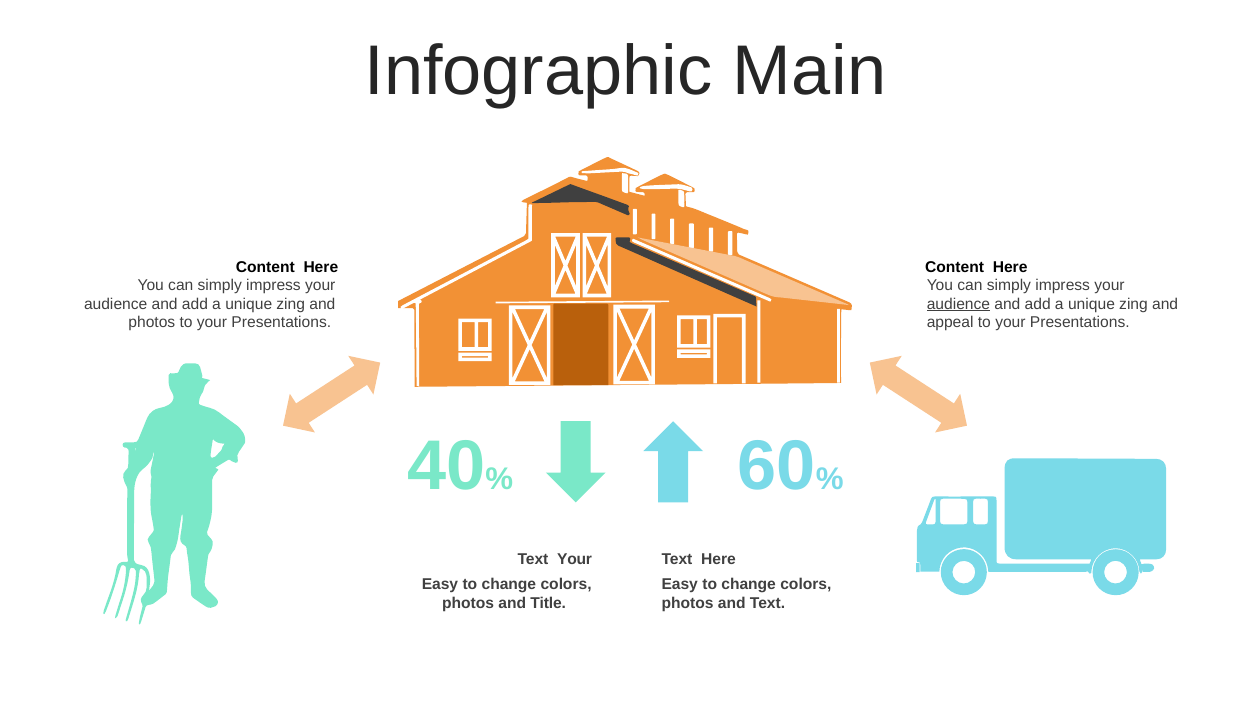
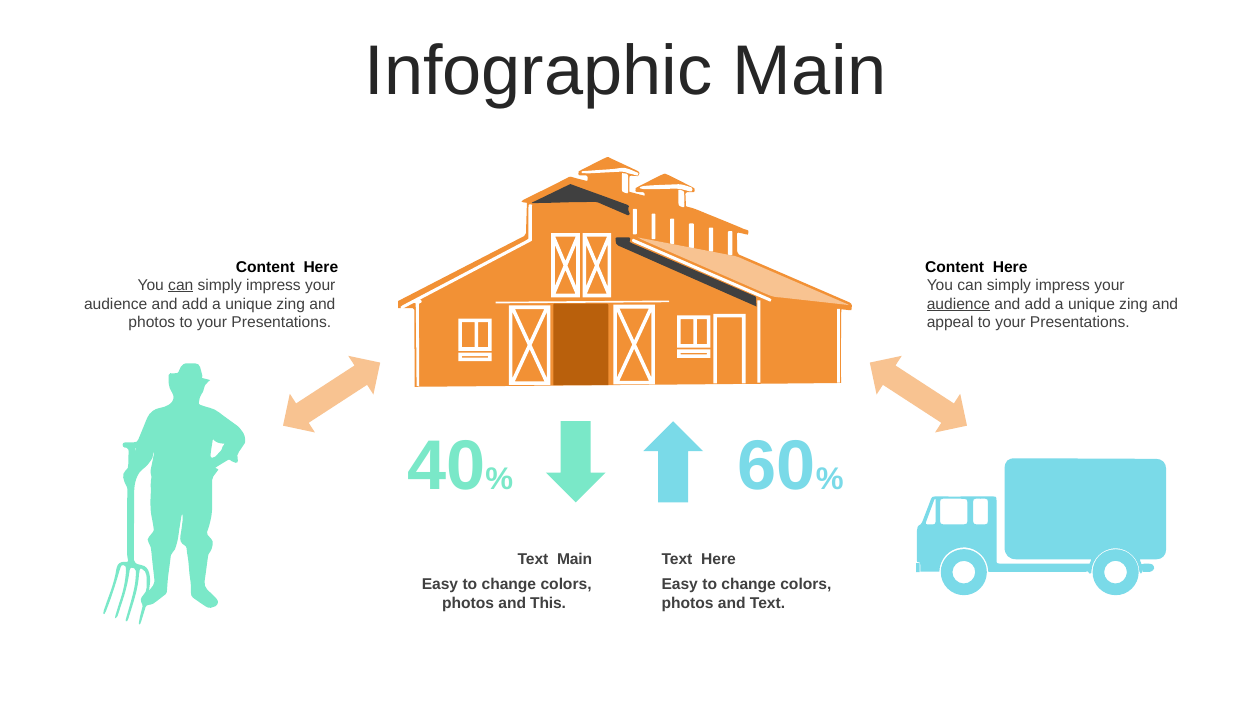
can at (181, 285) underline: none -> present
Text Your: Your -> Main
Title: Title -> This
